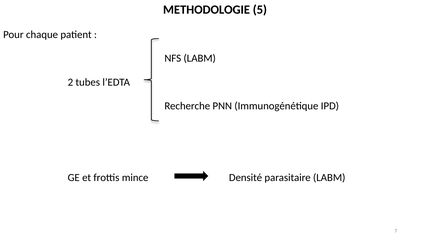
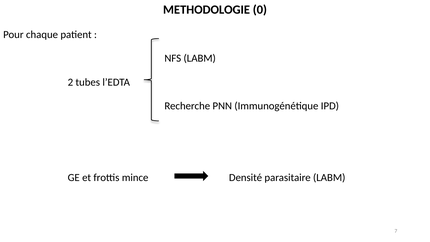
5: 5 -> 0
